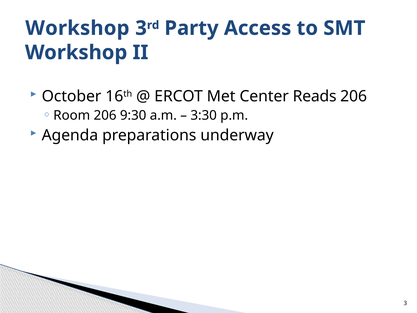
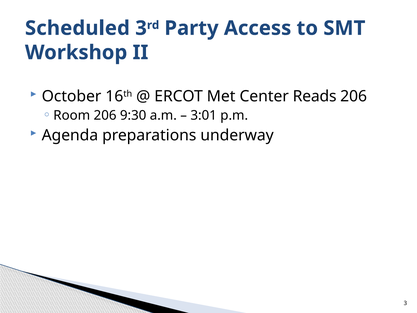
Workshop at (77, 28): Workshop -> Scheduled
3:30: 3:30 -> 3:01
